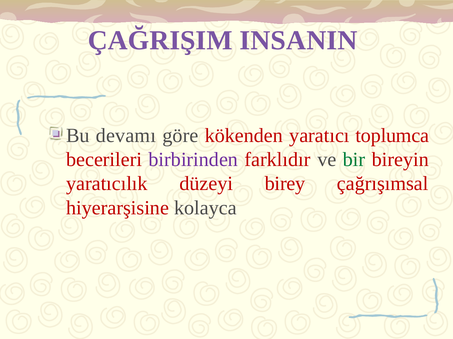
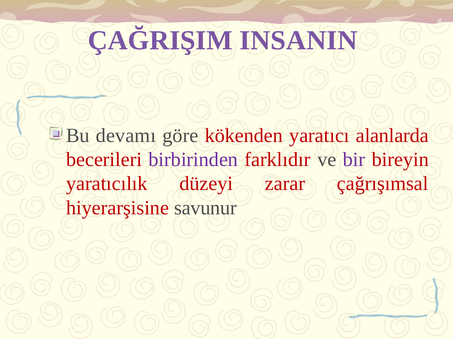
toplumca: toplumca -> alanlarda
bir colour: green -> purple
birey: birey -> zarar
kolayca: kolayca -> savunur
